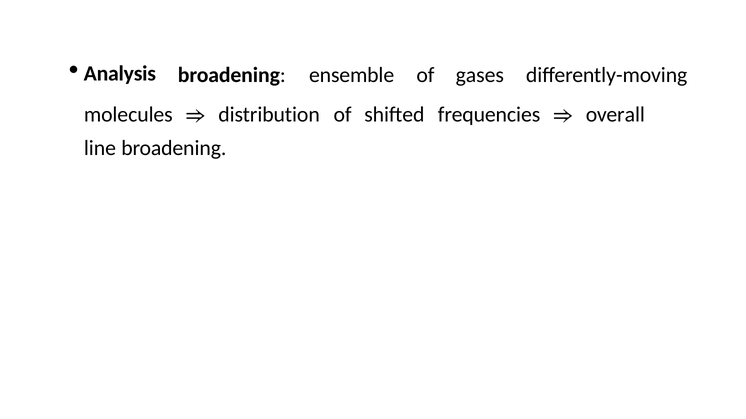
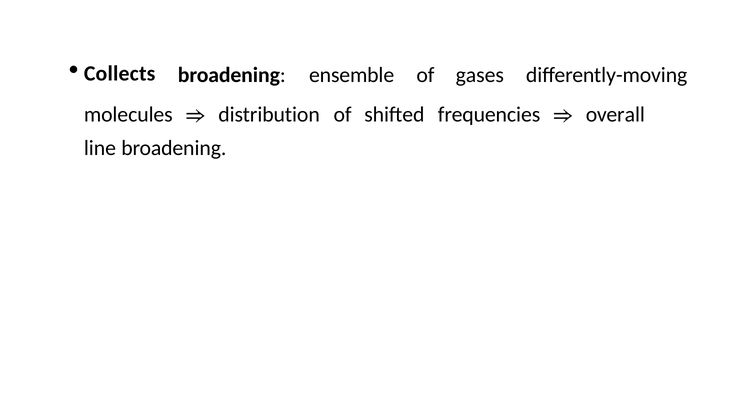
Analysis: Analysis -> Collects
